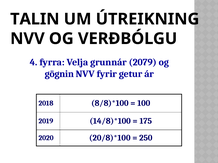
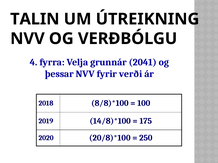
2079: 2079 -> 2041
gögnin: gögnin -> þessar
getur: getur -> verði
